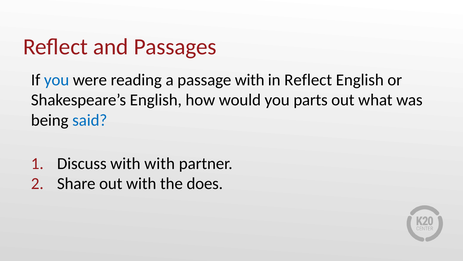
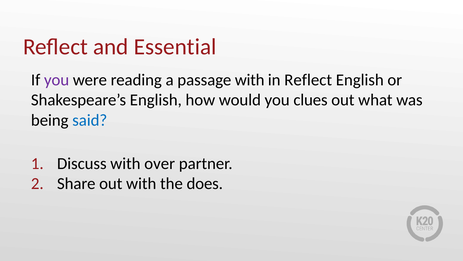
Passages: Passages -> Essential
you at (57, 80) colour: blue -> purple
parts: parts -> clues
with with: with -> over
